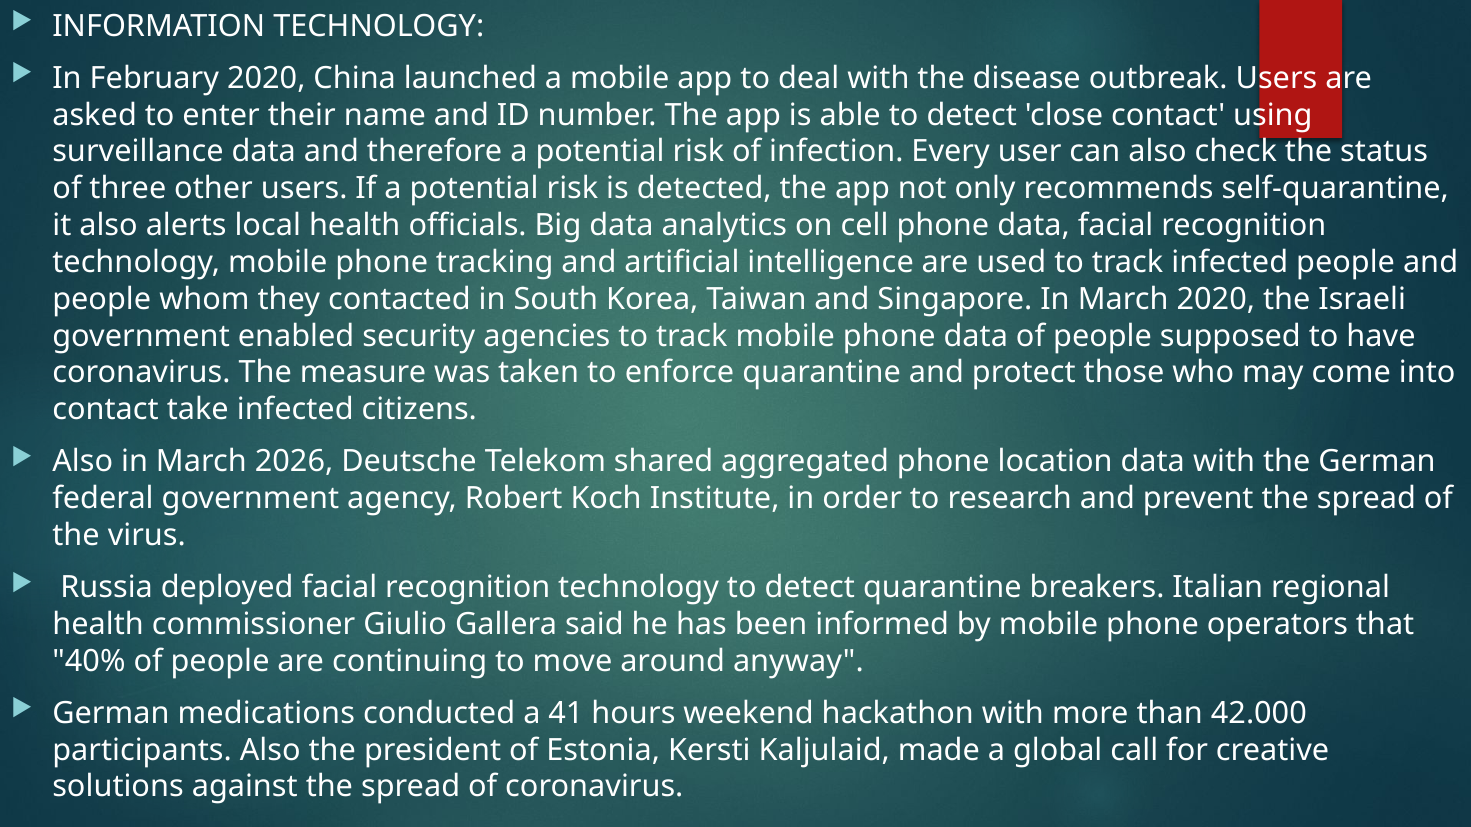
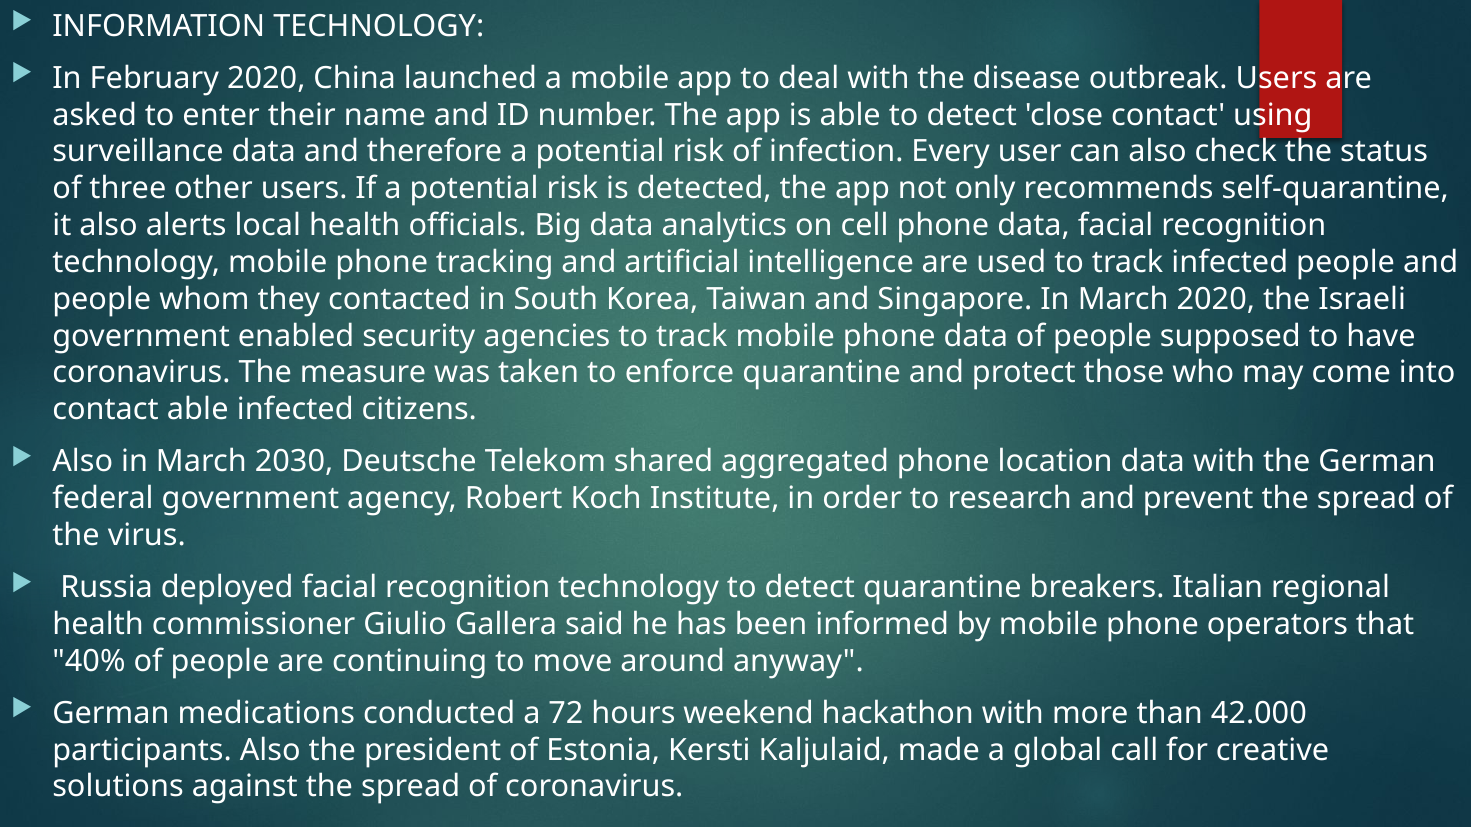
contact take: take -> able
2026: 2026 -> 2030
41: 41 -> 72
